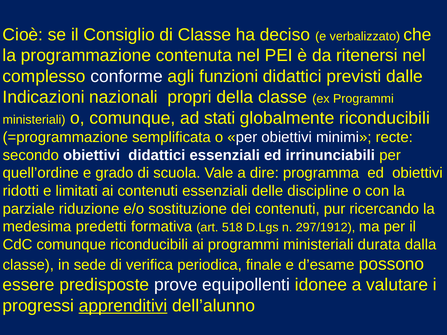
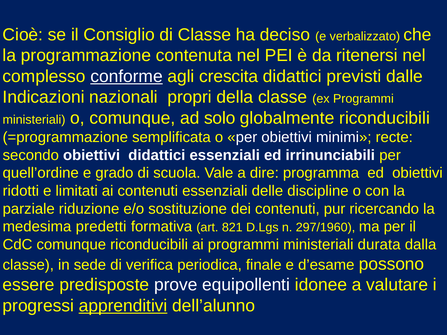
conforme underline: none -> present
funzioni: funzioni -> crescita
stati: stati -> solo
518: 518 -> 821
297/1912: 297/1912 -> 297/1960
